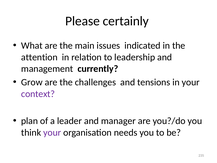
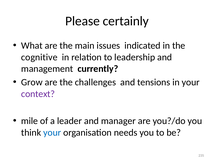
attention: attention -> cognitive
plan: plan -> mile
your at (52, 132) colour: purple -> blue
